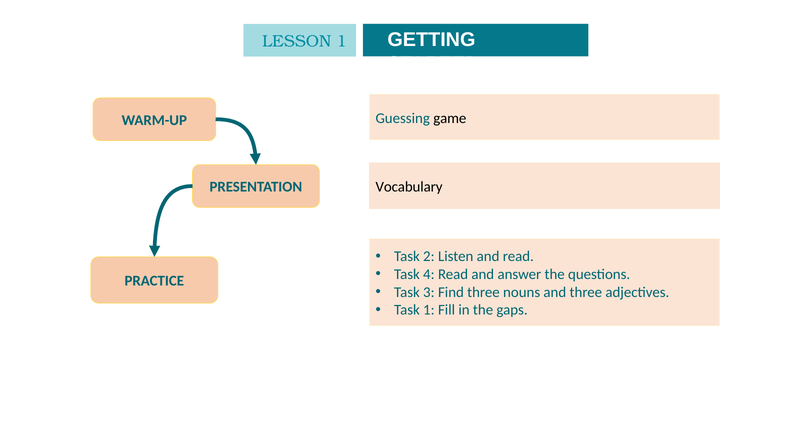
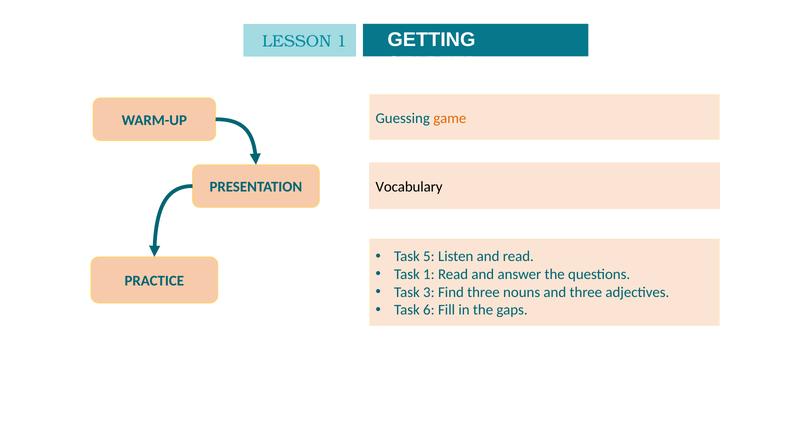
game colour: black -> orange
2: 2 -> 5
Task 4: 4 -> 1
Task 1: 1 -> 6
